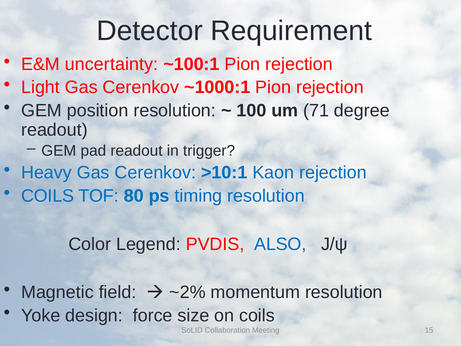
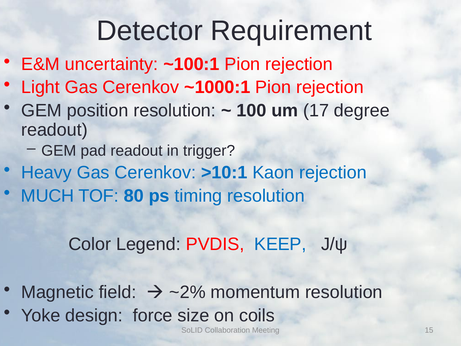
71: 71 -> 17
COILS at (48, 196): COILS -> MUCH
ALSO: ALSO -> KEEP
